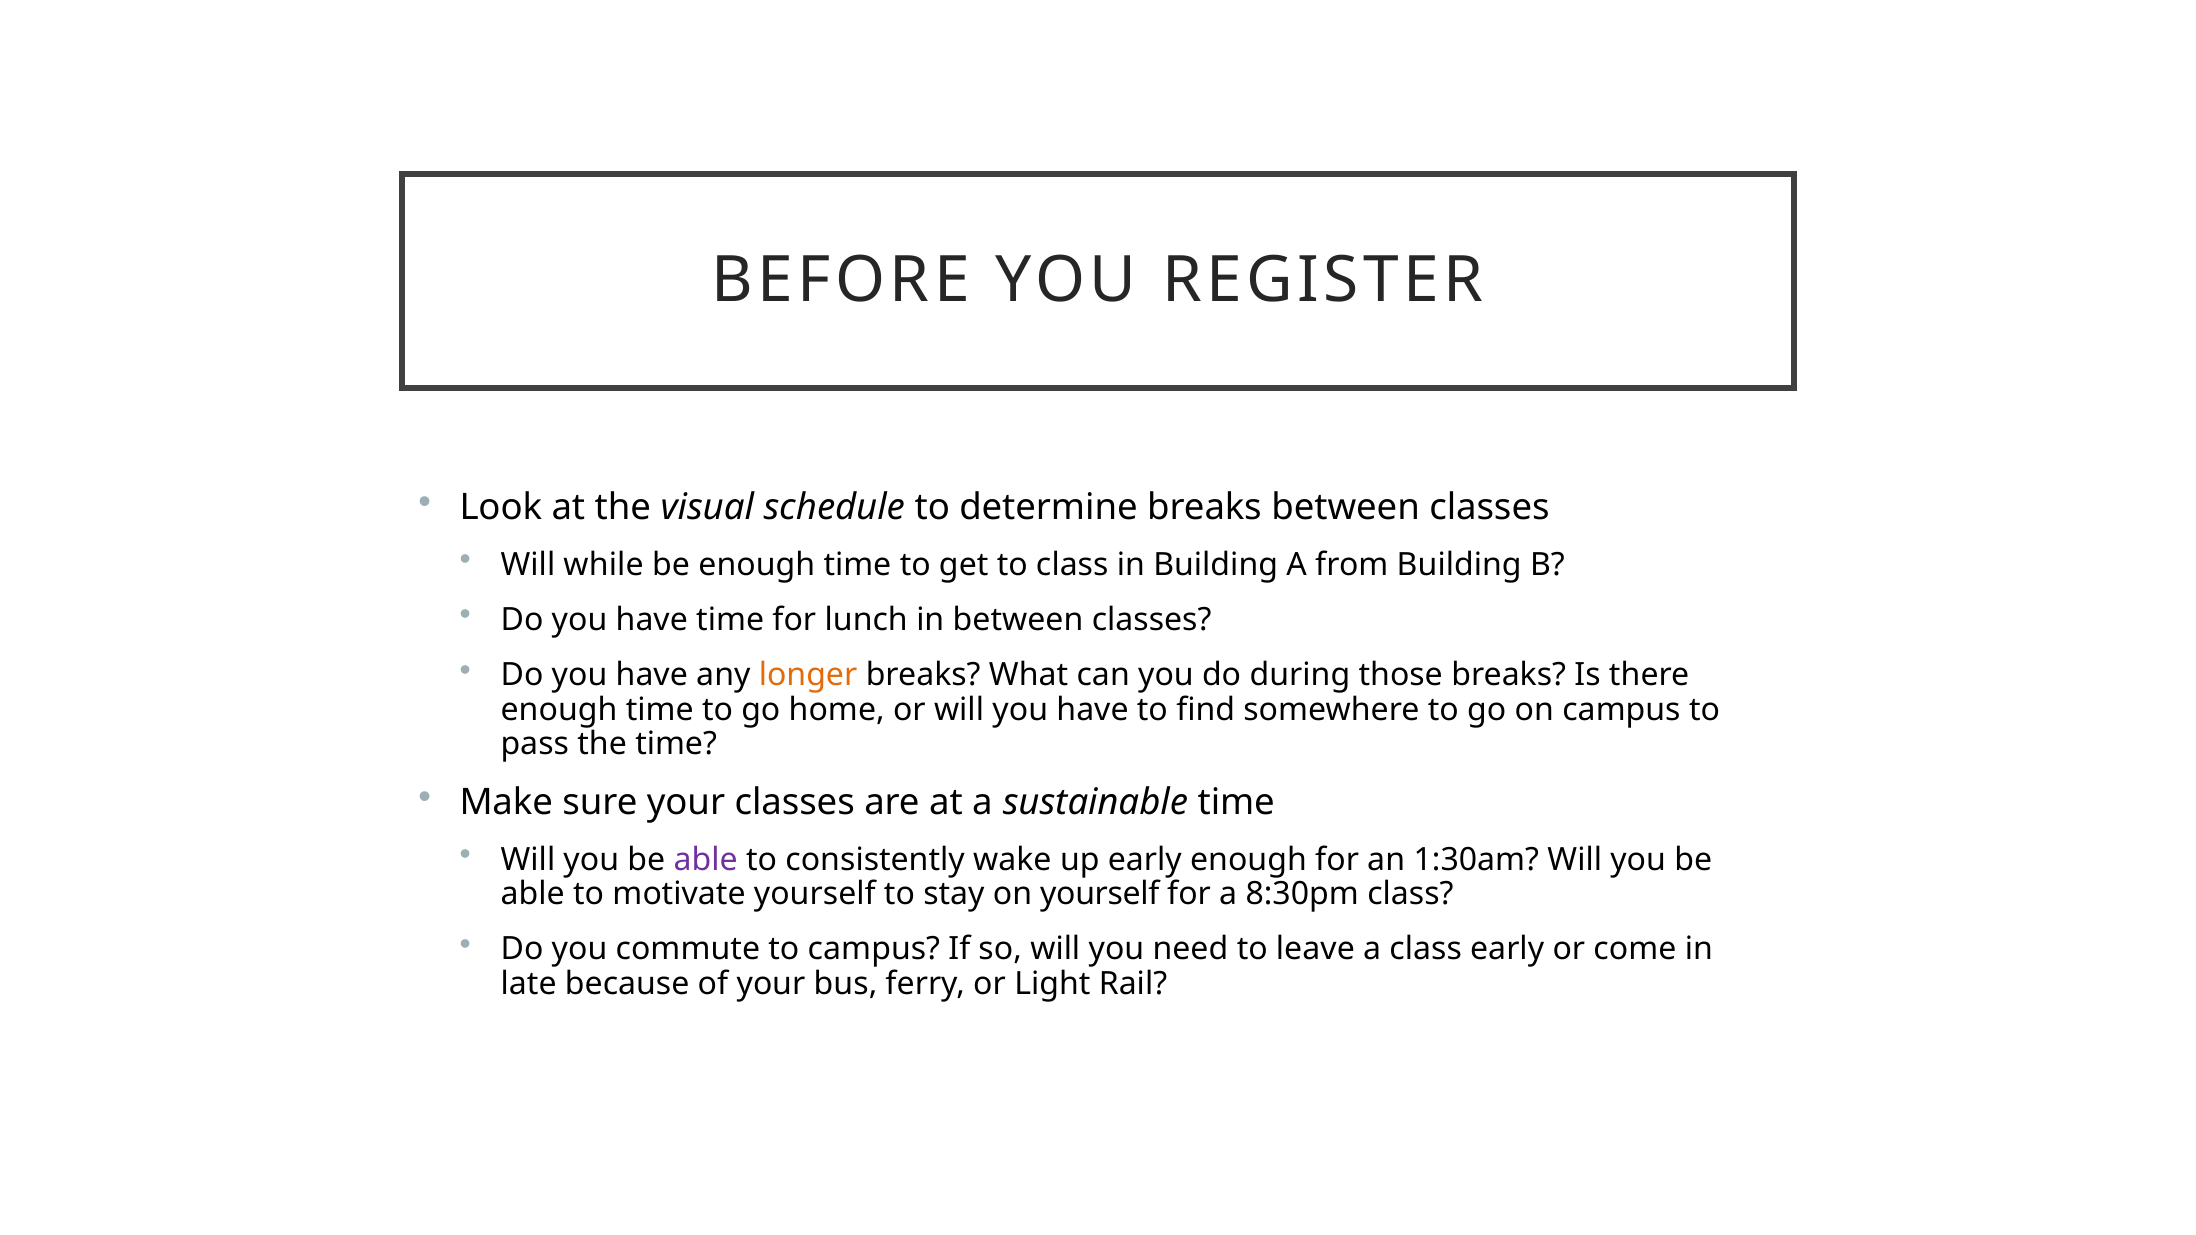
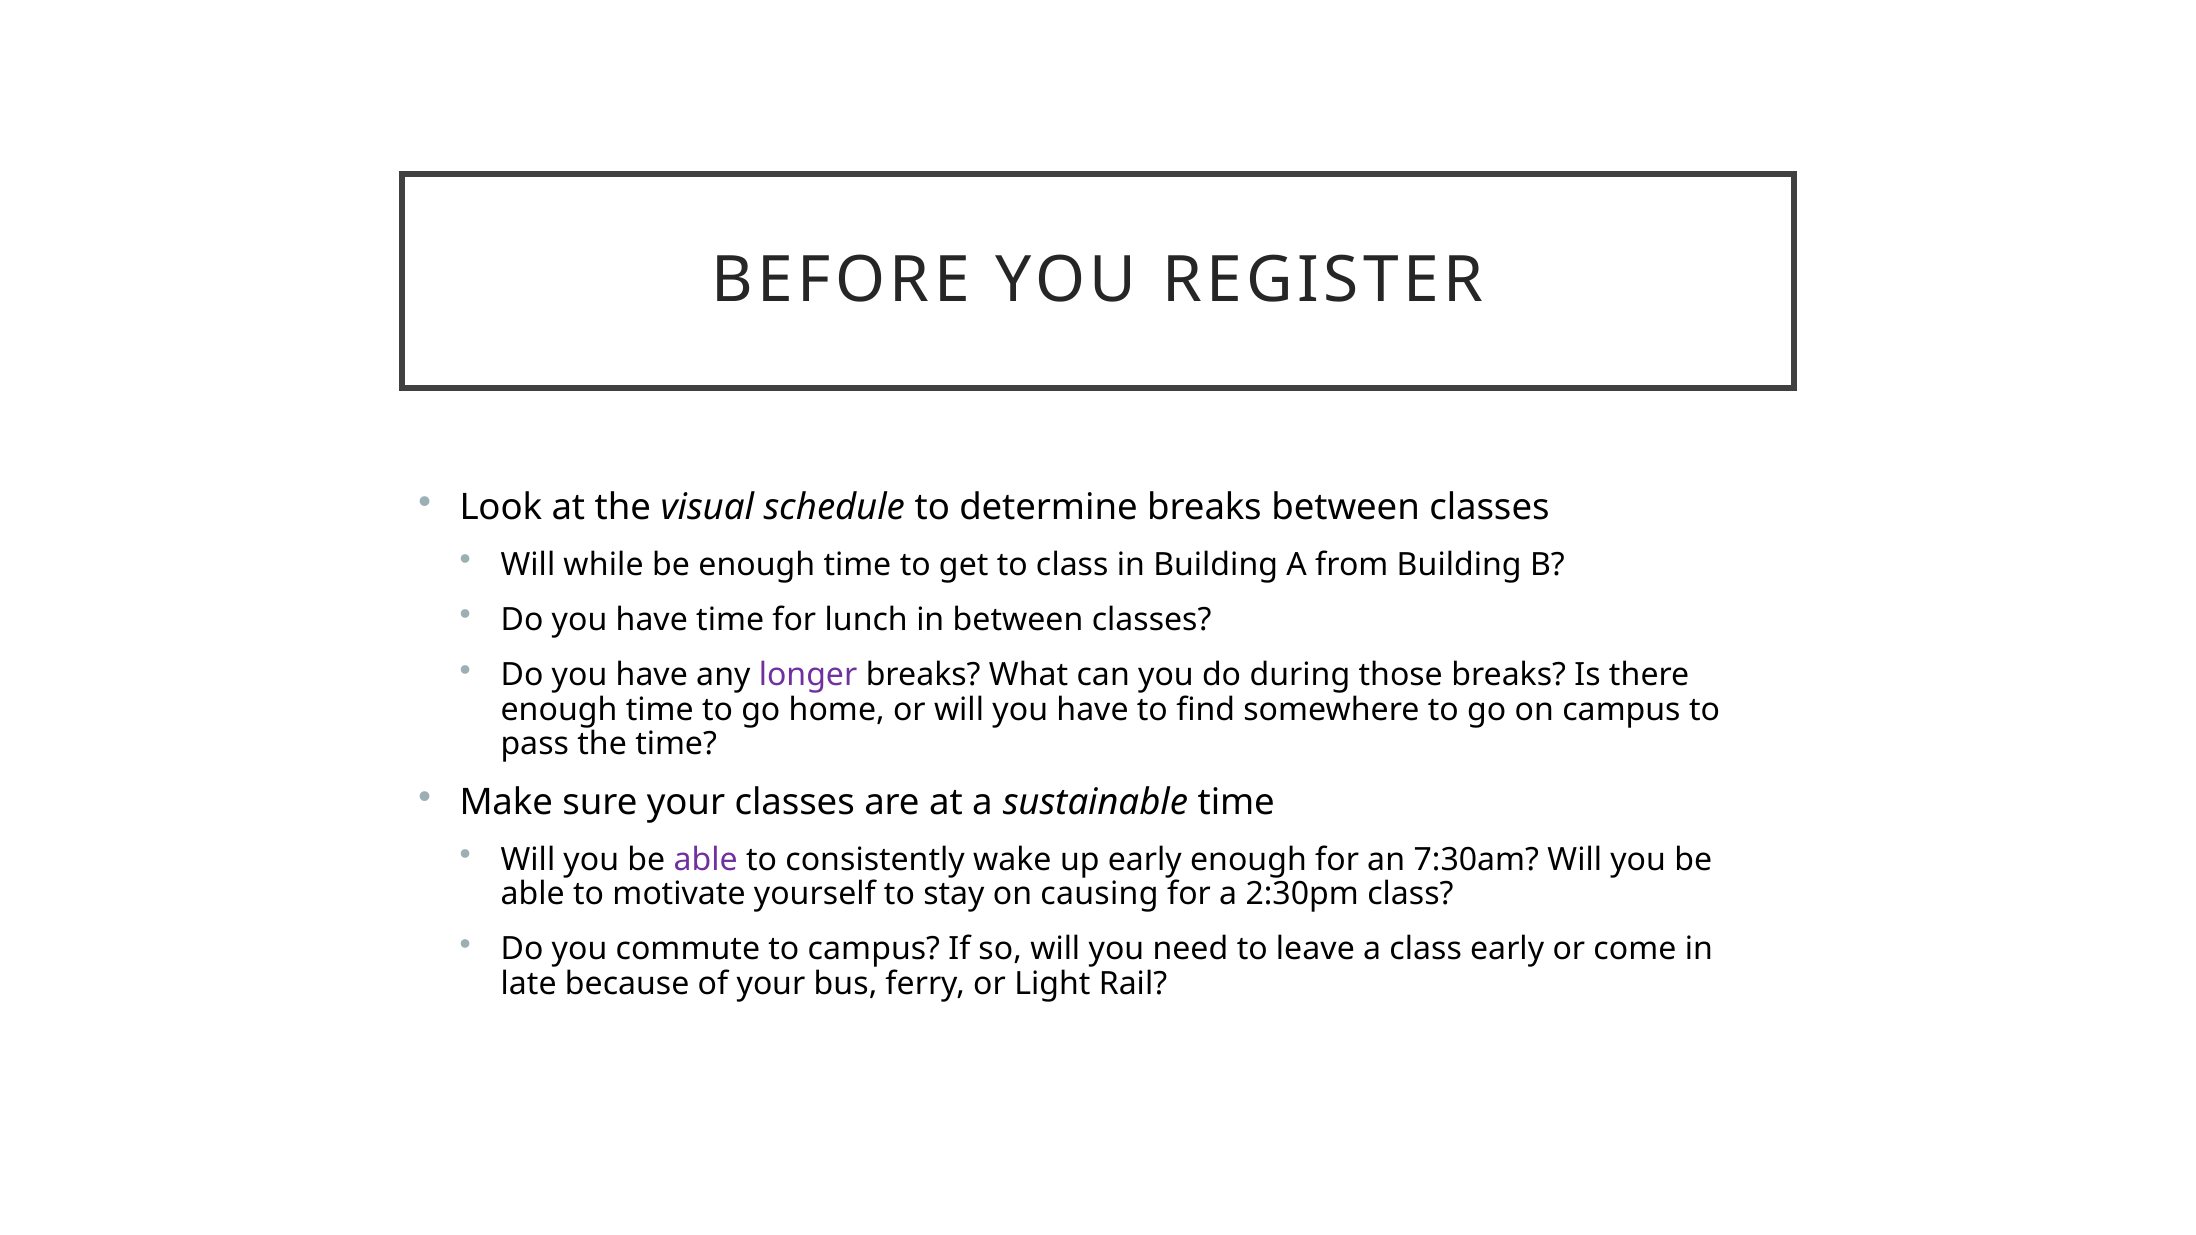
longer colour: orange -> purple
1:30am: 1:30am -> 7:30am
on yourself: yourself -> causing
8:30pm: 8:30pm -> 2:30pm
